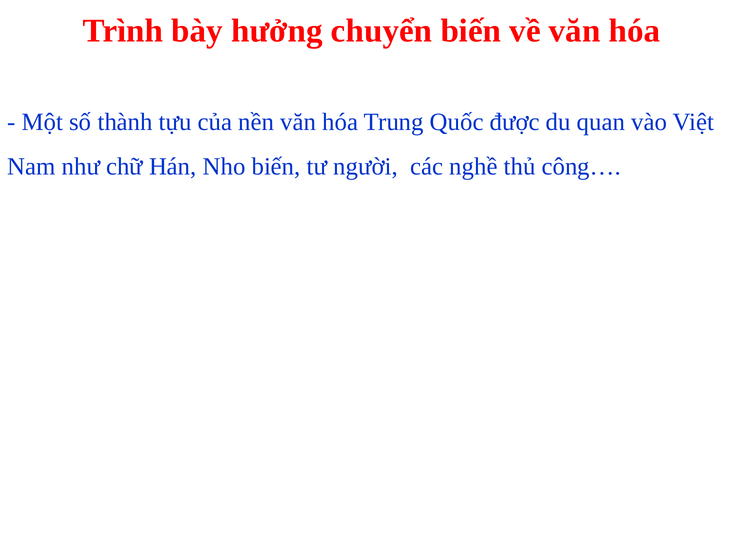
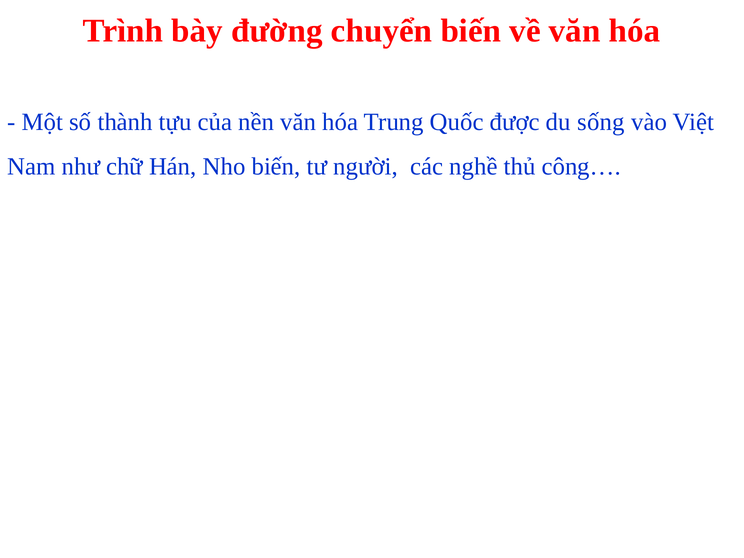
hưởng: hưởng -> đường
quan: quan -> sống
